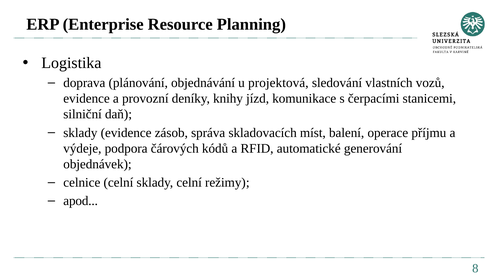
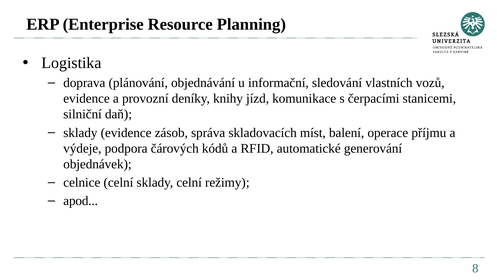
projektová: projektová -> informační
